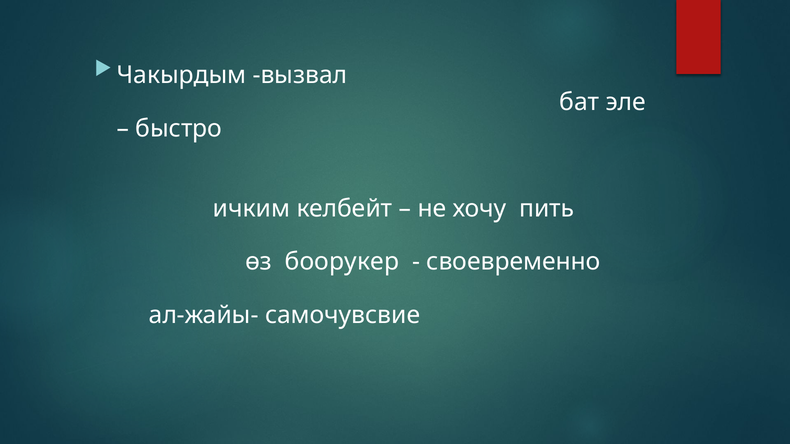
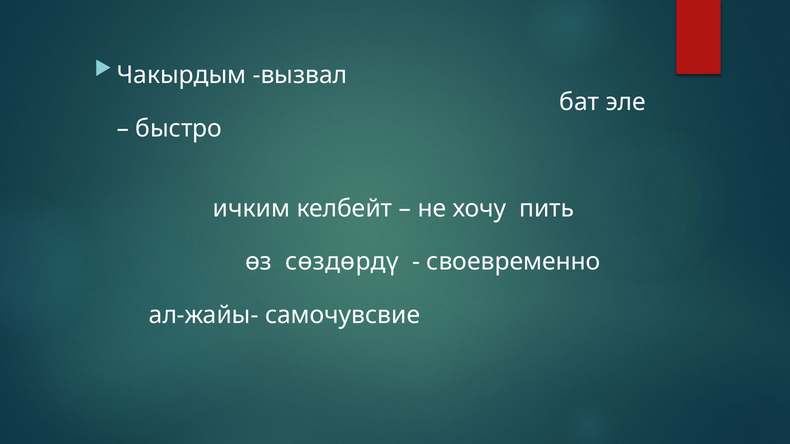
боорукер: боорукер -> сɵздɵрдү
